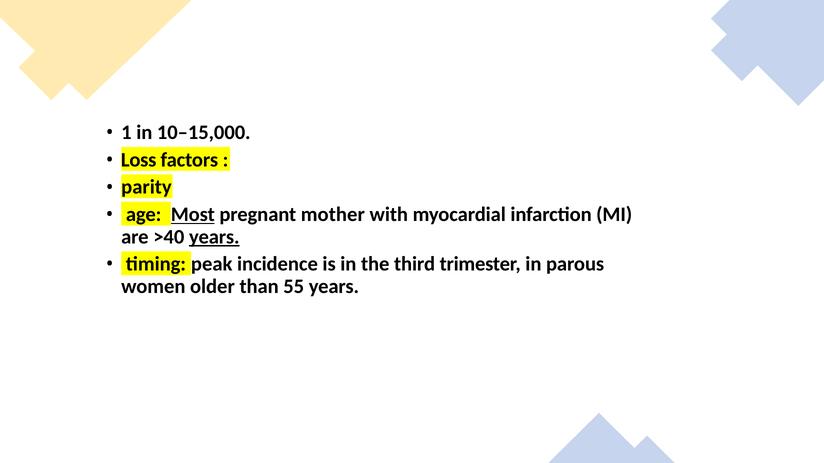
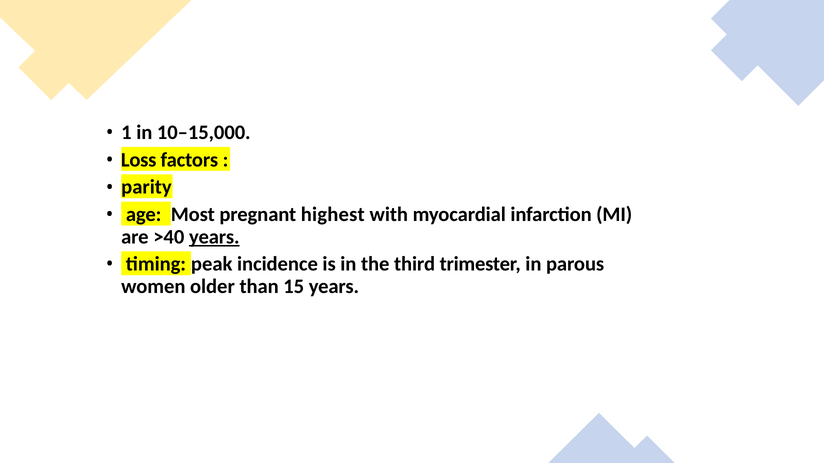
Most underline: present -> none
mother: mother -> highest
55: 55 -> 15
